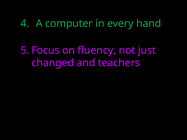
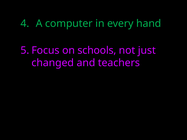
fluency: fluency -> schools
